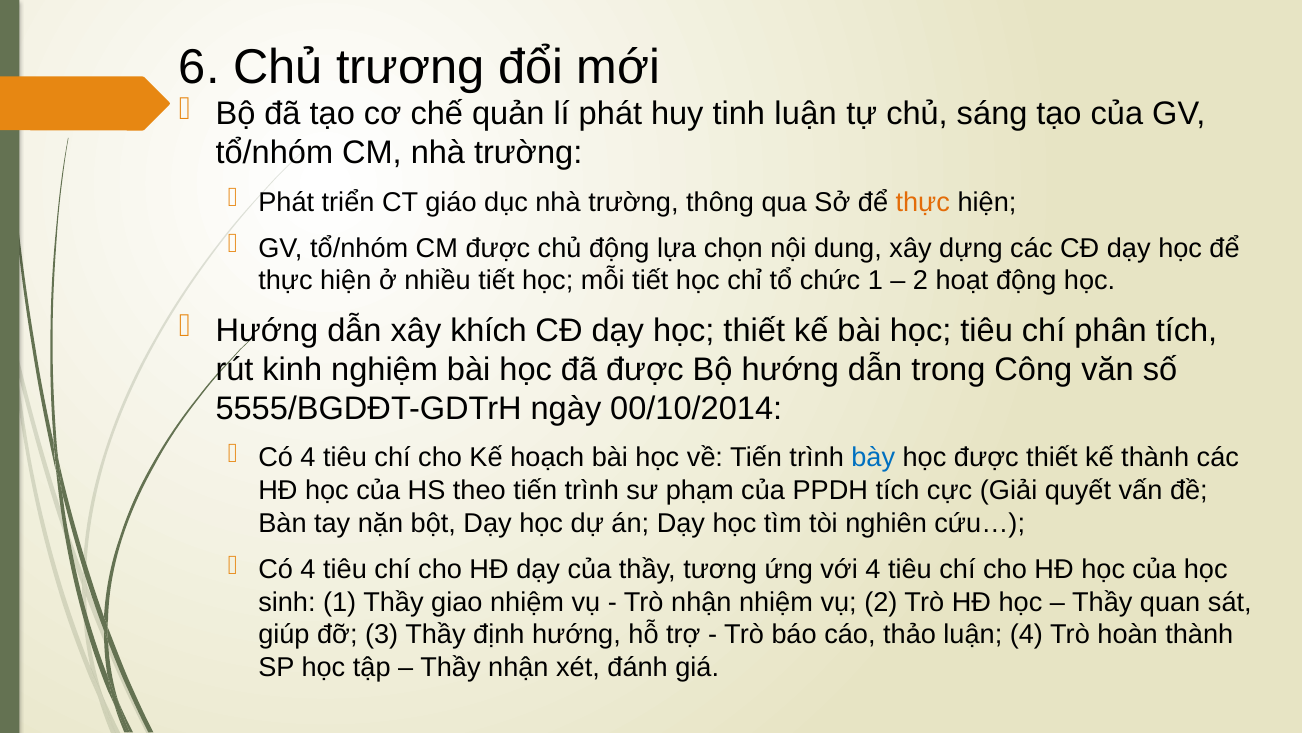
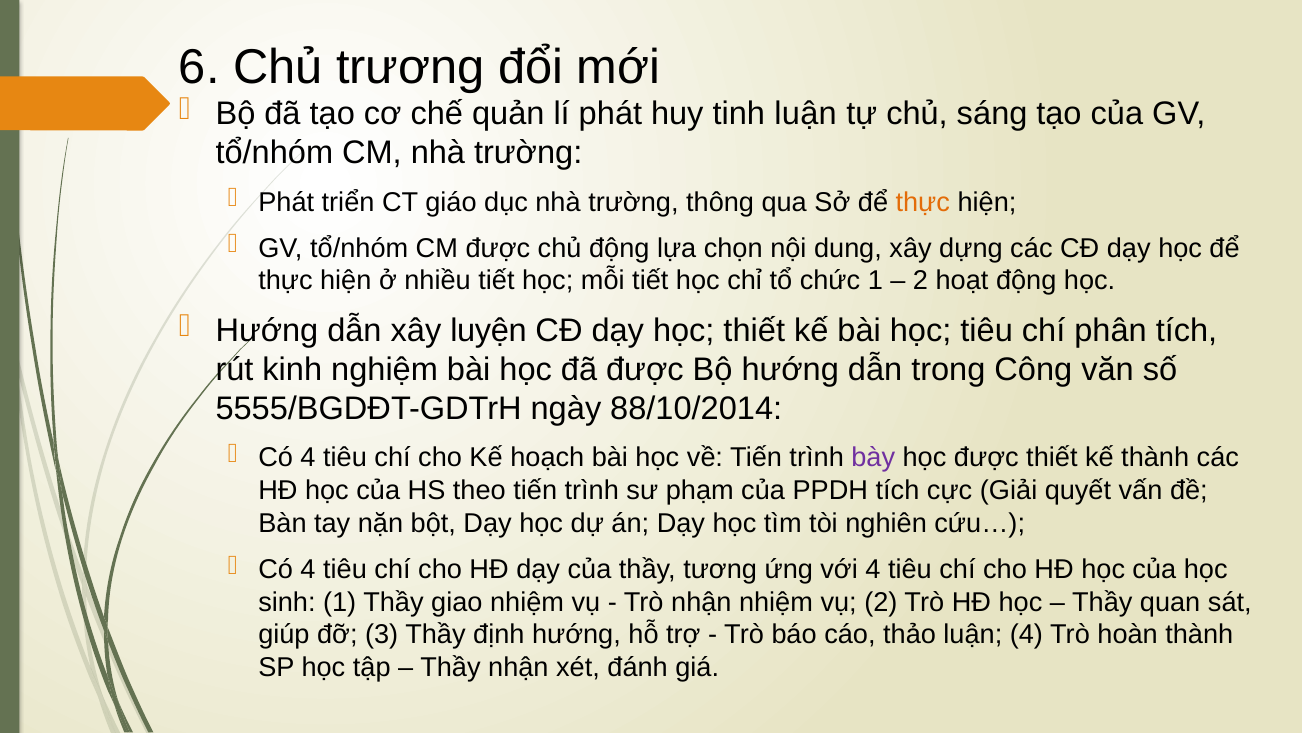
khích: khích -> luyện
00/10/2014: 00/10/2014 -> 88/10/2014
bày colour: blue -> purple
